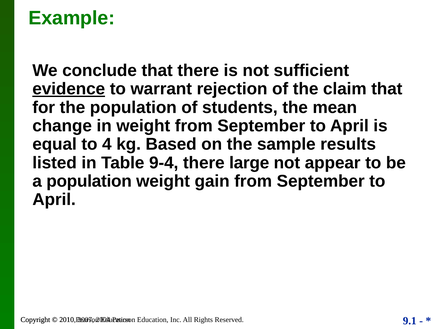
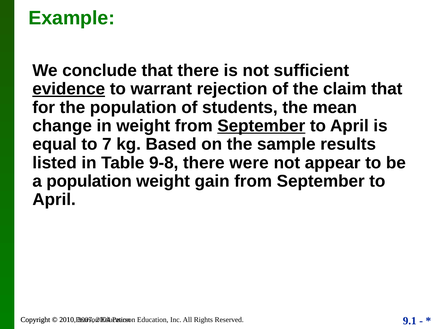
September at (261, 126) underline: none -> present
4: 4 -> 7
9-4: 9-4 -> 9-8
large: large -> were
